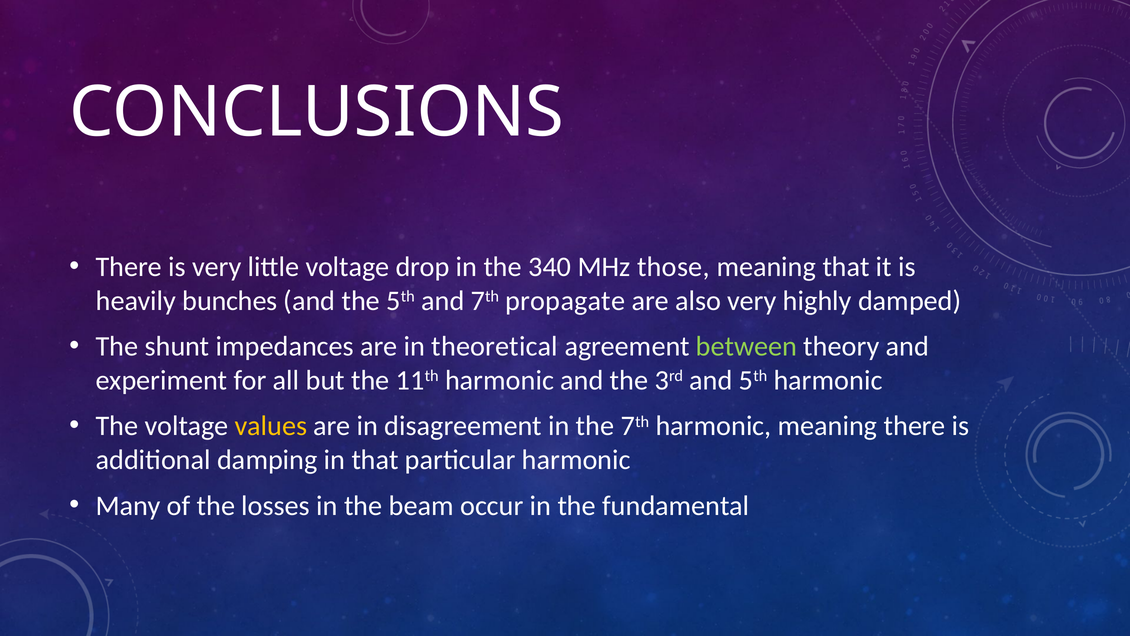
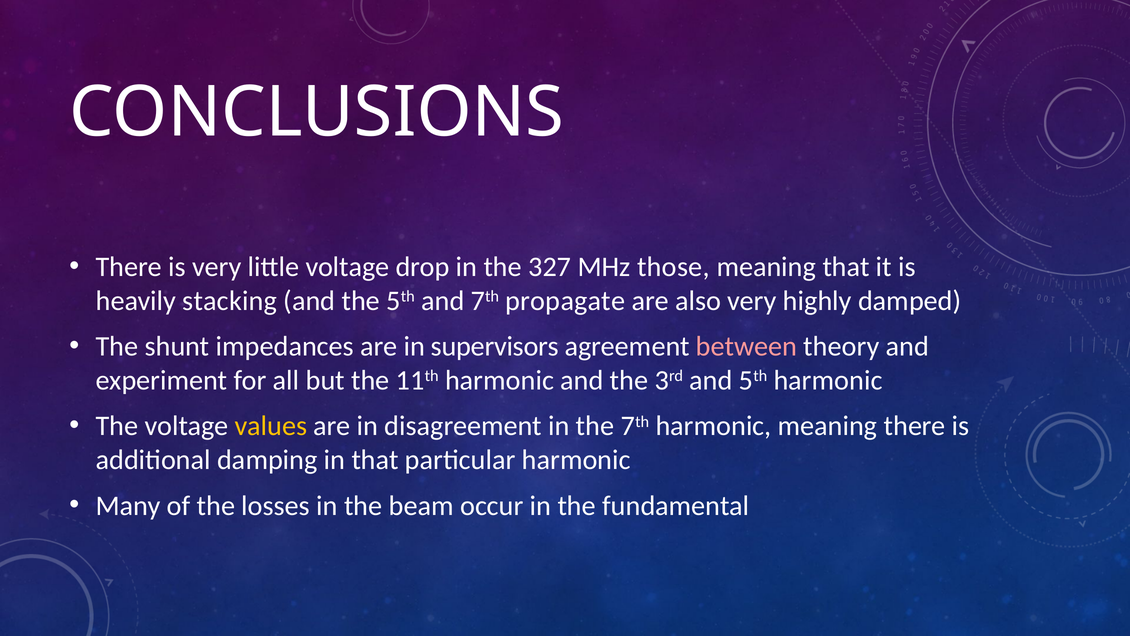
340: 340 -> 327
bunches: bunches -> stacking
theoretical: theoretical -> supervisors
between colour: light green -> pink
